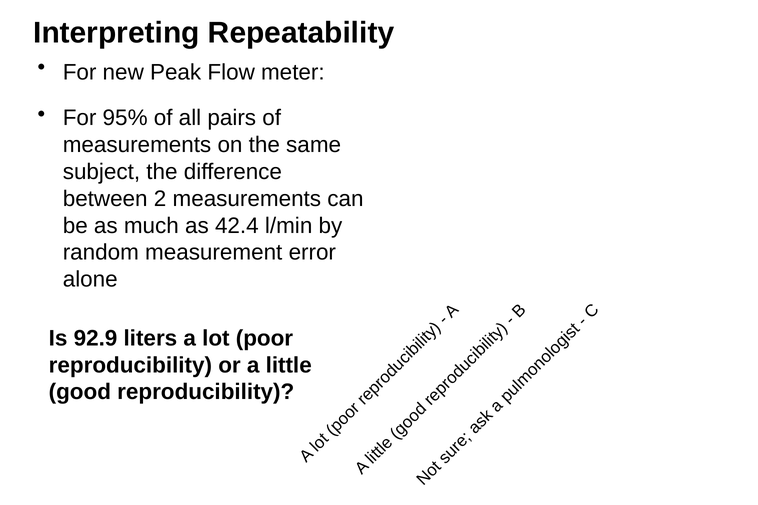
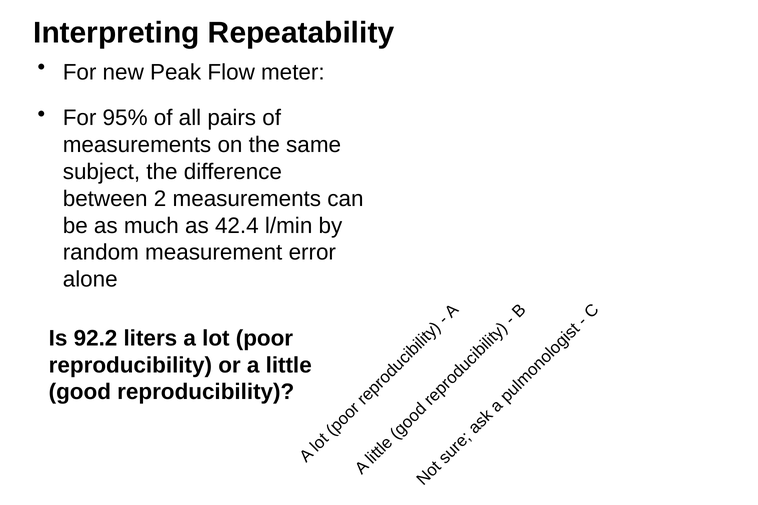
92.9: 92.9 -> 92.2
